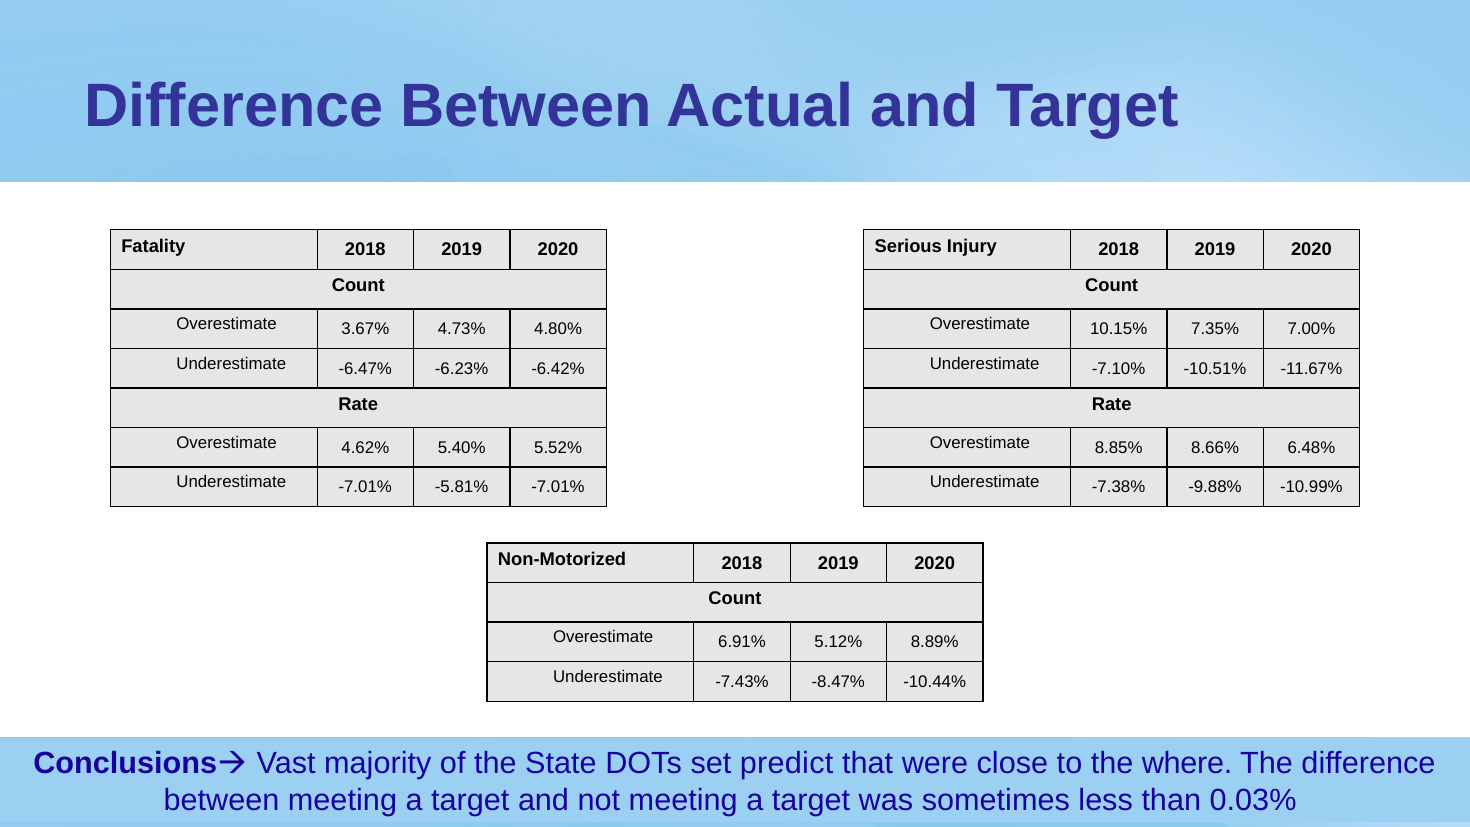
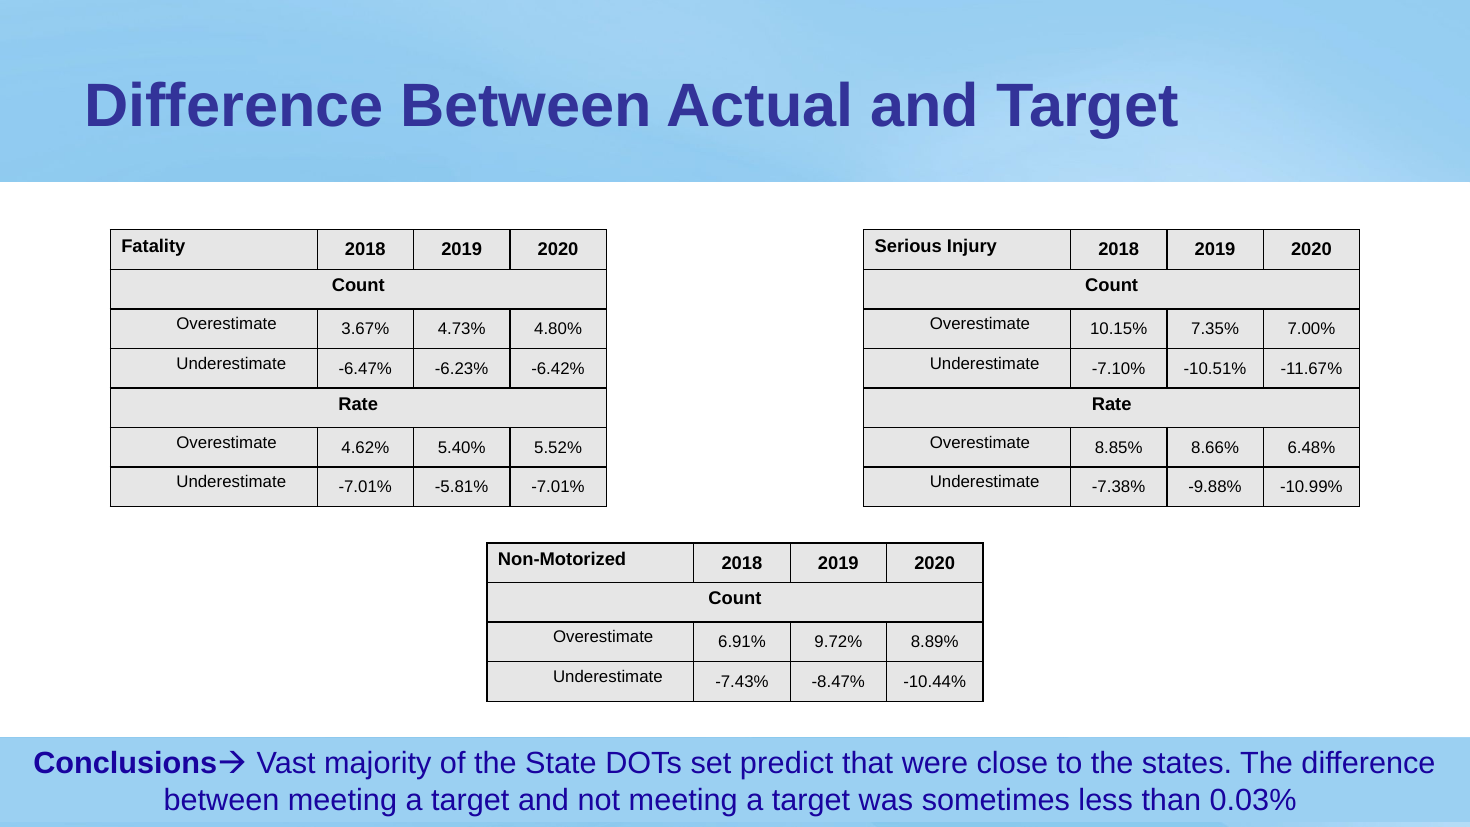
5.12%: 5.12% -> 9.72%
where: where -> states
